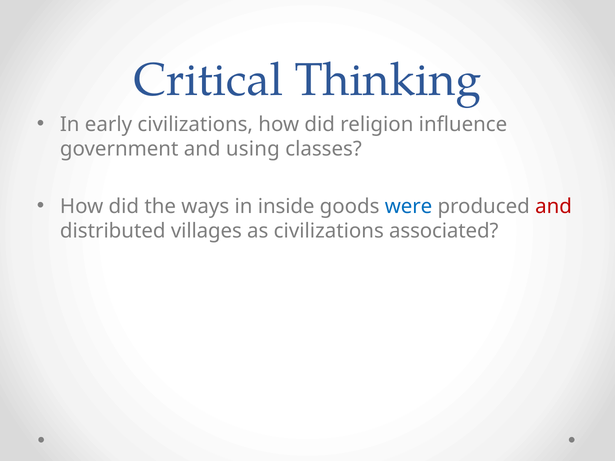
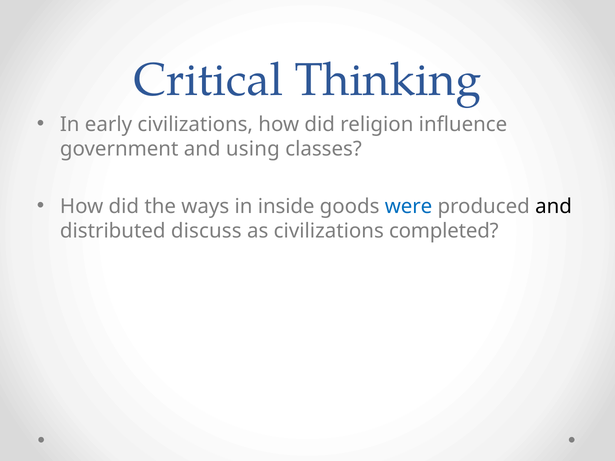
and at (554, 206) colour: red -> black
villages: villages -> discuss
associated: associated -> completed
